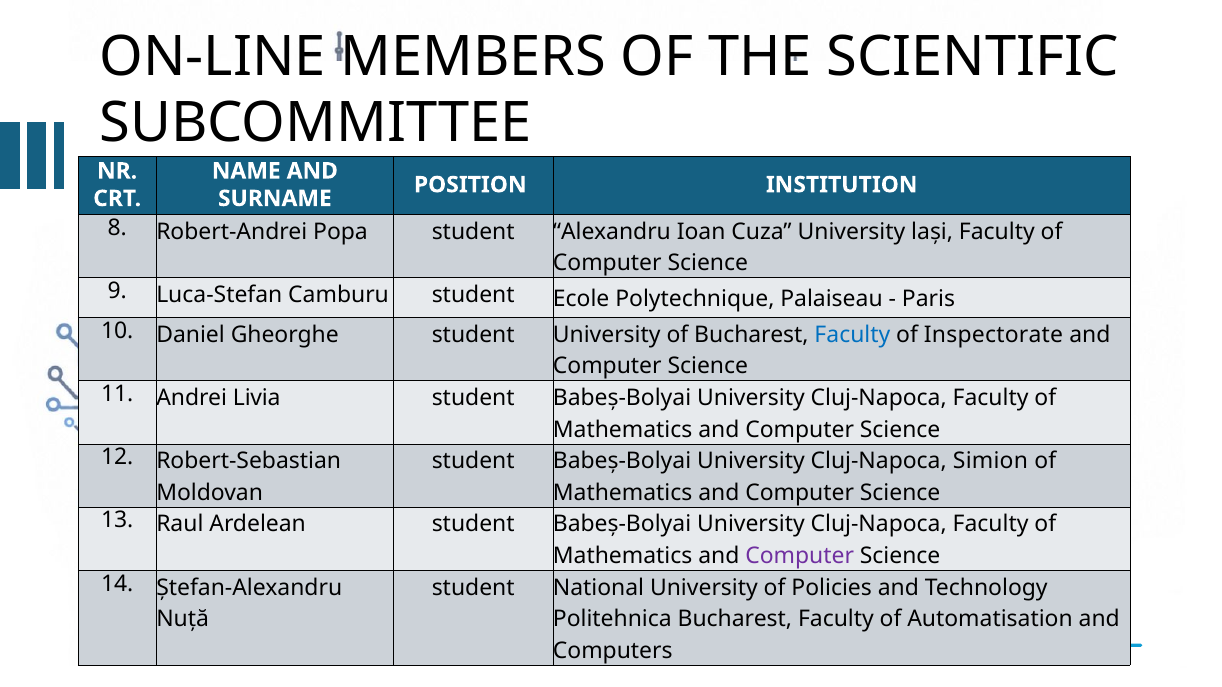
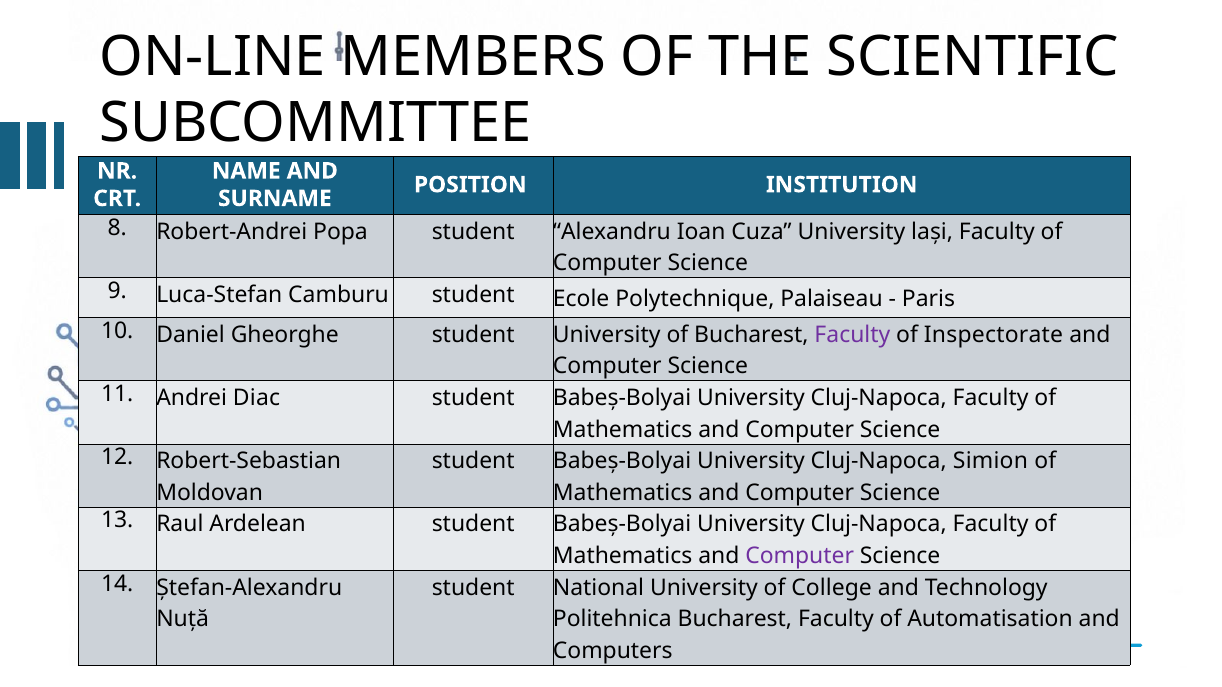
Faculty at (852, 335) colour: blue -> purple
Livia: Livia -> Diac
Policies: Policies -> College
